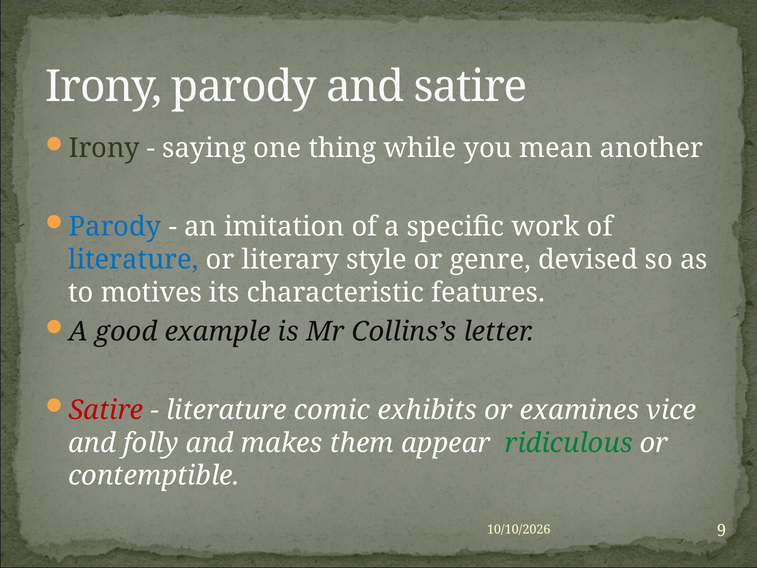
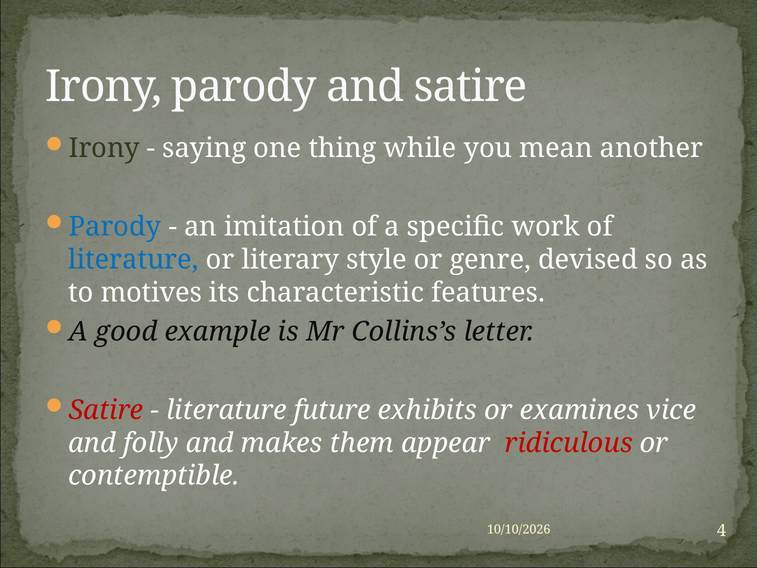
comic: comic -> future
ridiculous colour: green -> red
9: 9 -> 4
